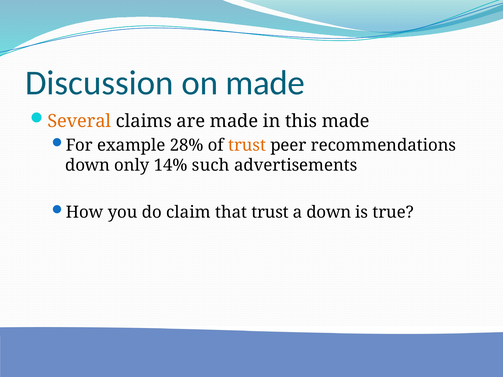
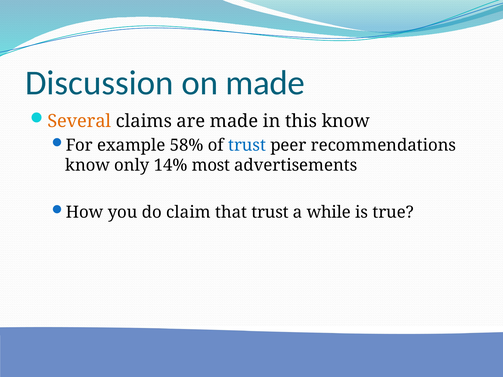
this made: made -> know
28%: 28% -> 58%
trust at (247, 145) colour: orange -> blue
down at (88, 165): down -> know
such: such -> most
a down: down -> while
